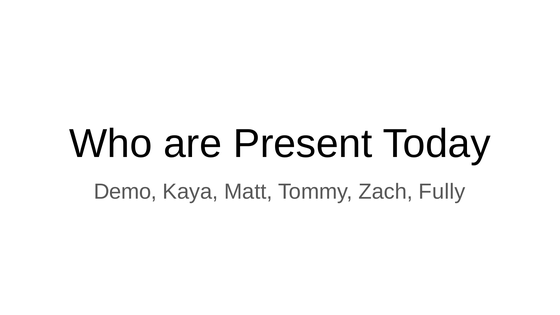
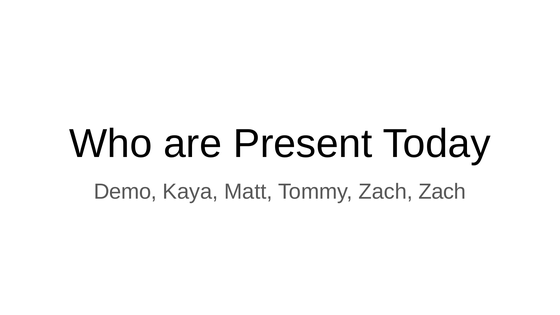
Zach Fully: Fully -> Zach
